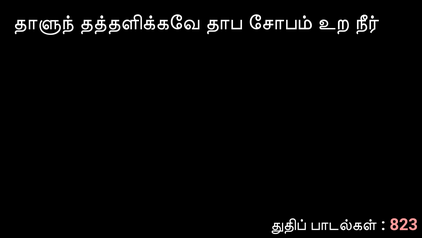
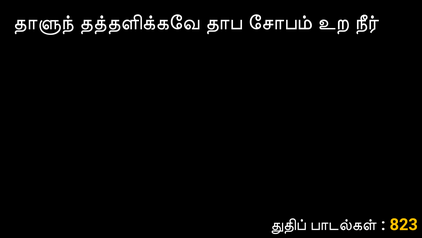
823 colour: pink -> yellow
